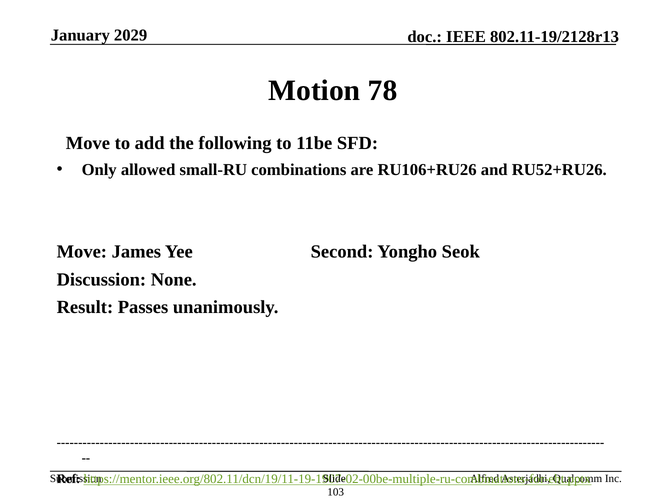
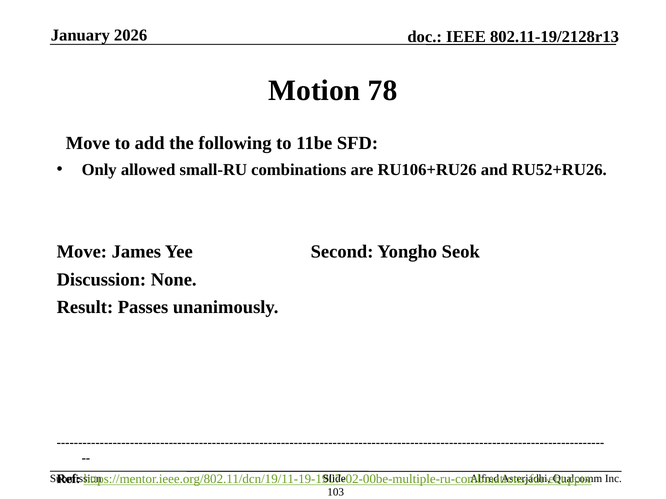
2029: 2029 -> 2026
